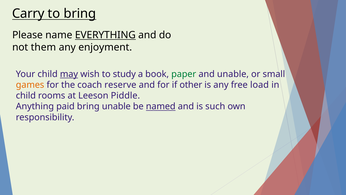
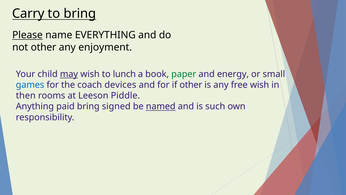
Please underline: none -> present
EVERYTHING underline: present -> none
not them: them -> other
study: study -> lunch
and unable: unable -> energy
games colour: orange -> blue
reserve: reserve -> devices
free load: load -> wish
child at (26, 96): child -> then
bring unable: unable -> signed
